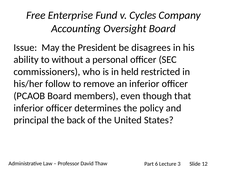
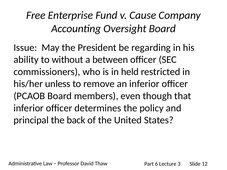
Cycles: Cycles -> Cause
disagrees: disagrees -> regarding
personal: personal -> between
follow: follow -> unless
